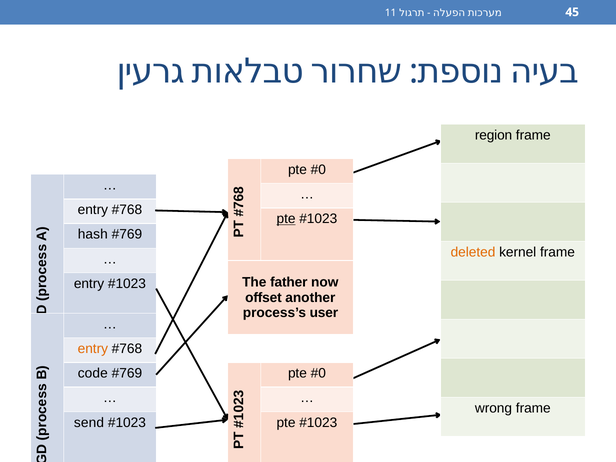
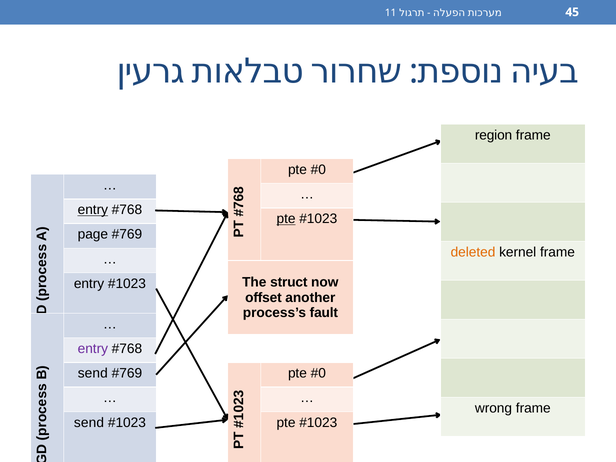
entry at (93, 210) underline: none -> present
hash: hash -> page
father: father -> struct
user: user -> fault
entry at (93, 349) colour: orange -> purple
code at (93, 373): code -> send
